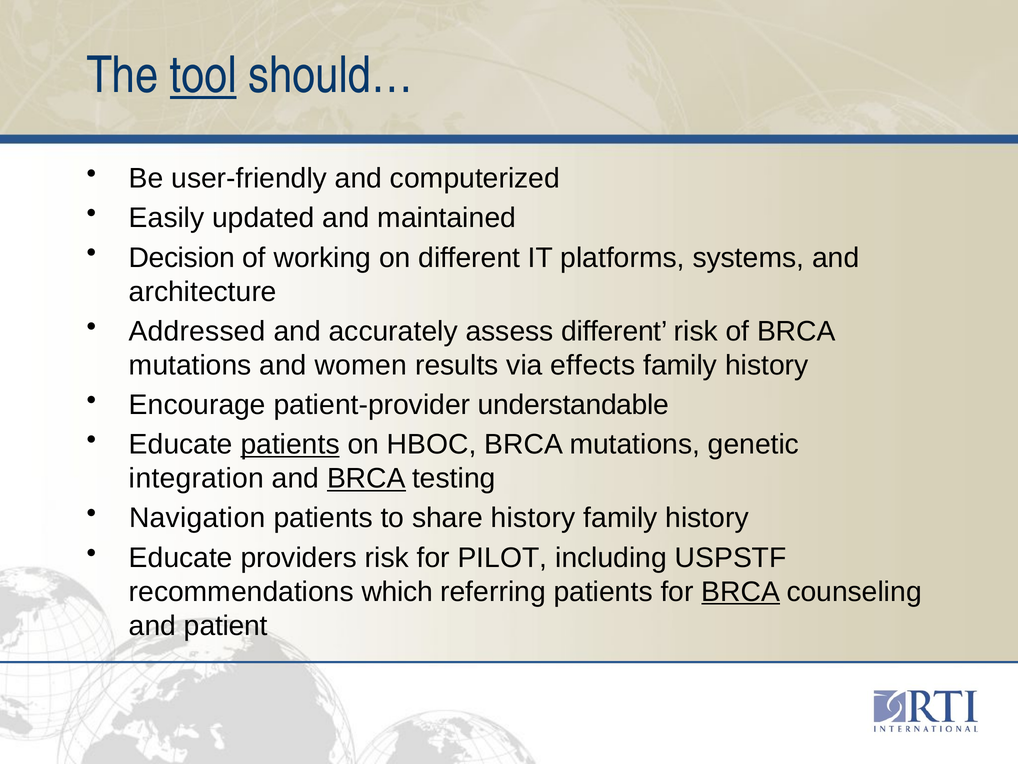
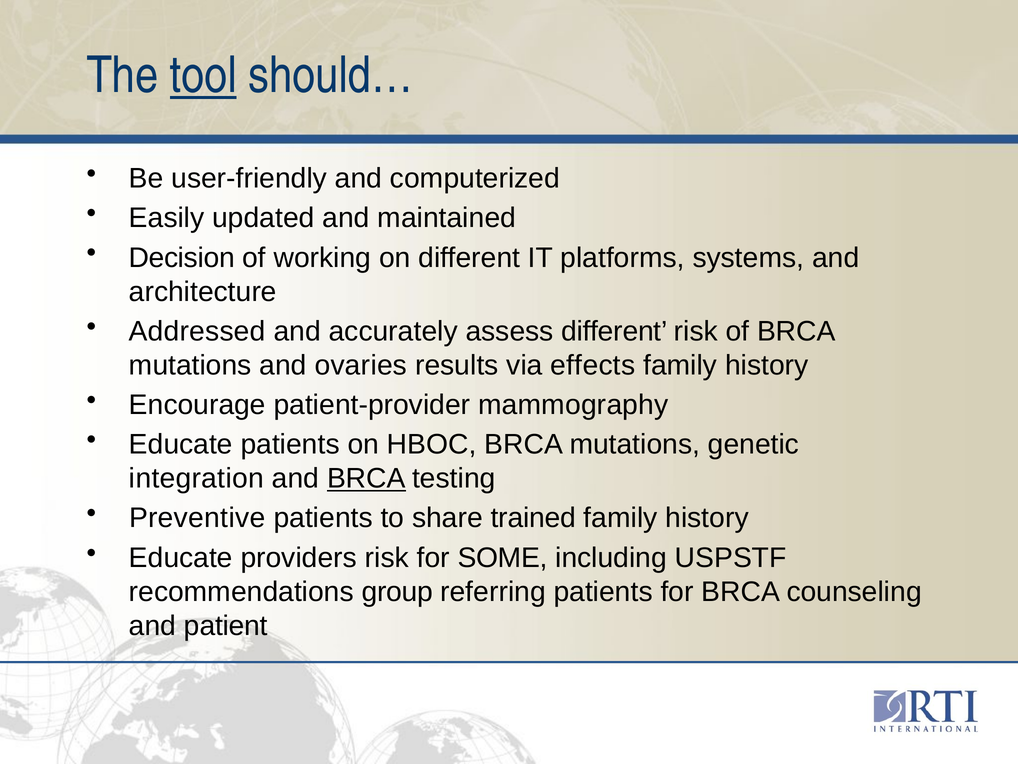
women: women -> ovaries
understandable: understandable -> mammography
patients at (290, 444) underline: present -> none
Navigation: Navigation -> Preventive
share history: history -> trained
PILOT: PILOT -> SOME
which: which -> group
BRCA at (741, 591) underline: present -> none
